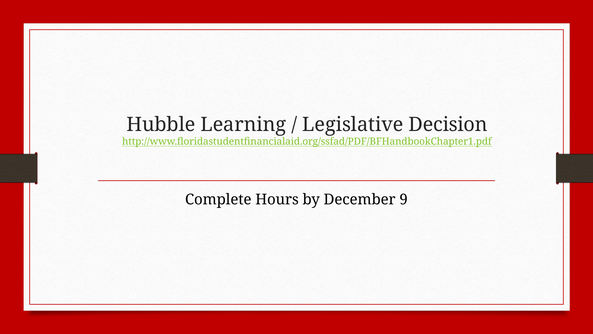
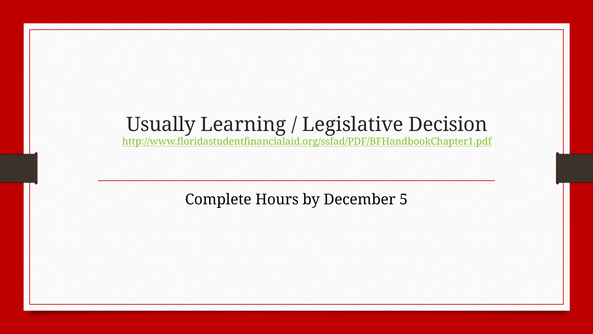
Hubble: Hubble -> Usually
9: 9 -> 5
